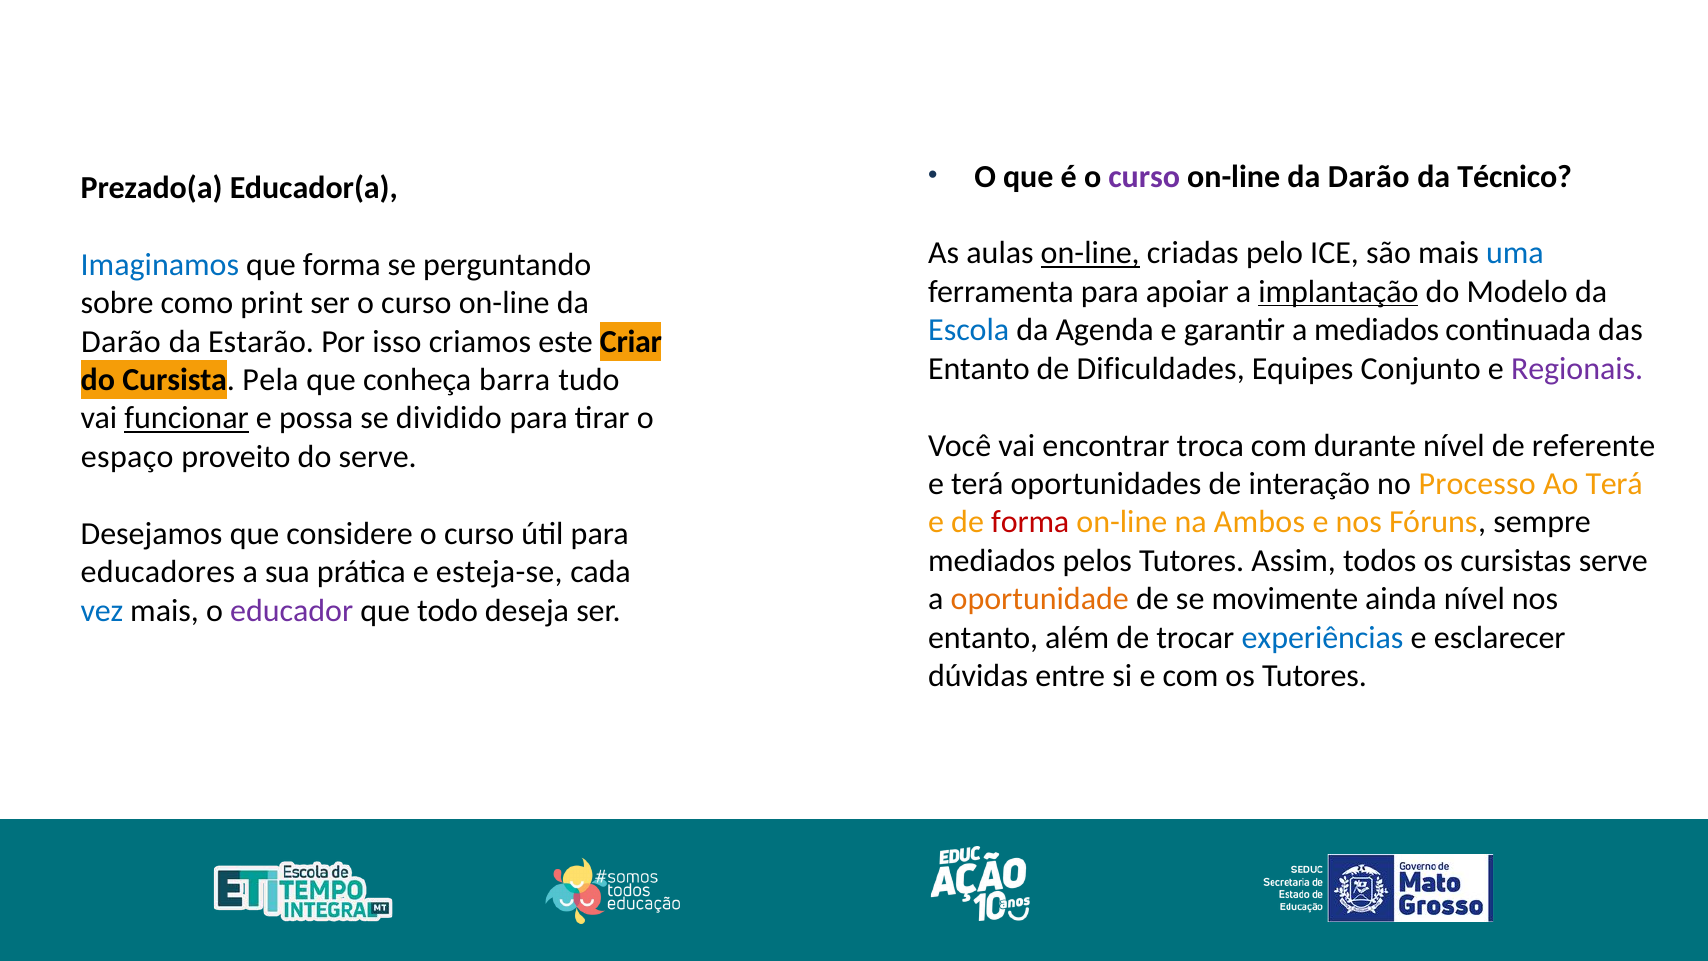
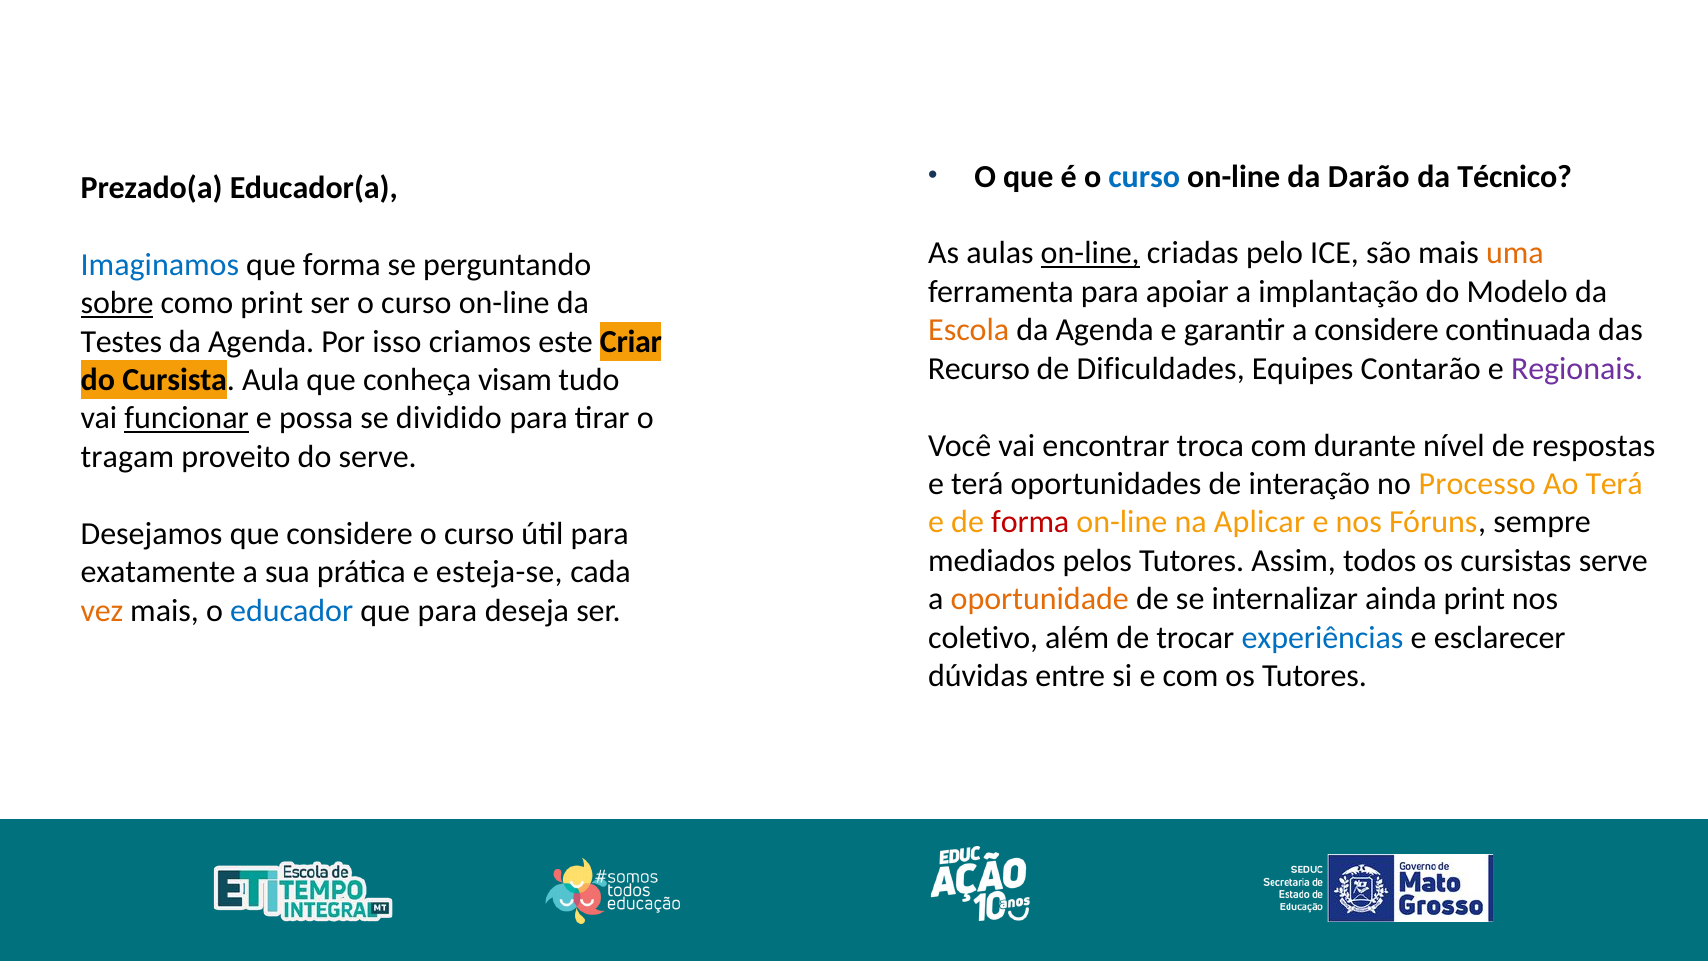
curso at (1144, 176) colour: purple -> blue
uma colour: blue -> orange
implantação underline: present -> none
sobre underline: none -> present
Escola colour: blue -> orange
a mediados: mediados -> considere
Darão at (121, 341): Darão -> Testes
Estarão at (261, 341): Estarão -> Agenda
Entanto at (979, 369): Entanto -> Recurso
Conjunto: Conjunto -> Contarão
Pela: Pela -> Aula
barra: barra -> visam
referente: referente -> respostas
espaço: espaço -> tragam
Ambos: Ambos -> Aplicar
educadores: educadores -> exatamente
movimente: movimente -> internalizar
ainda nível: nível -> print
vez colour: blue -> orange
educador colour: purple -> blue
que todo: todo -> para
entanto at (983, 638): entanto -> coletivo
